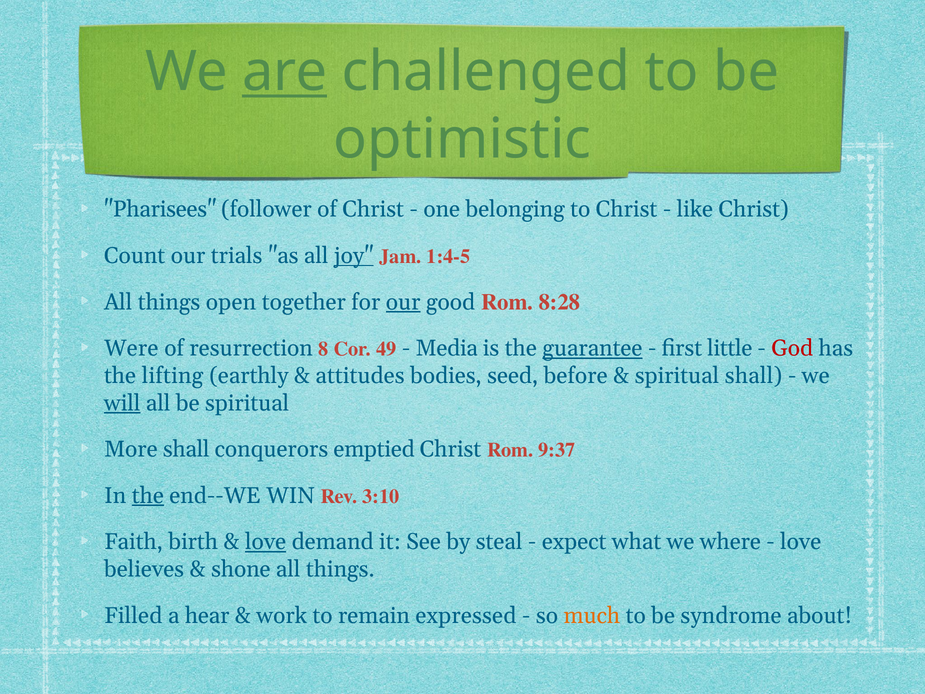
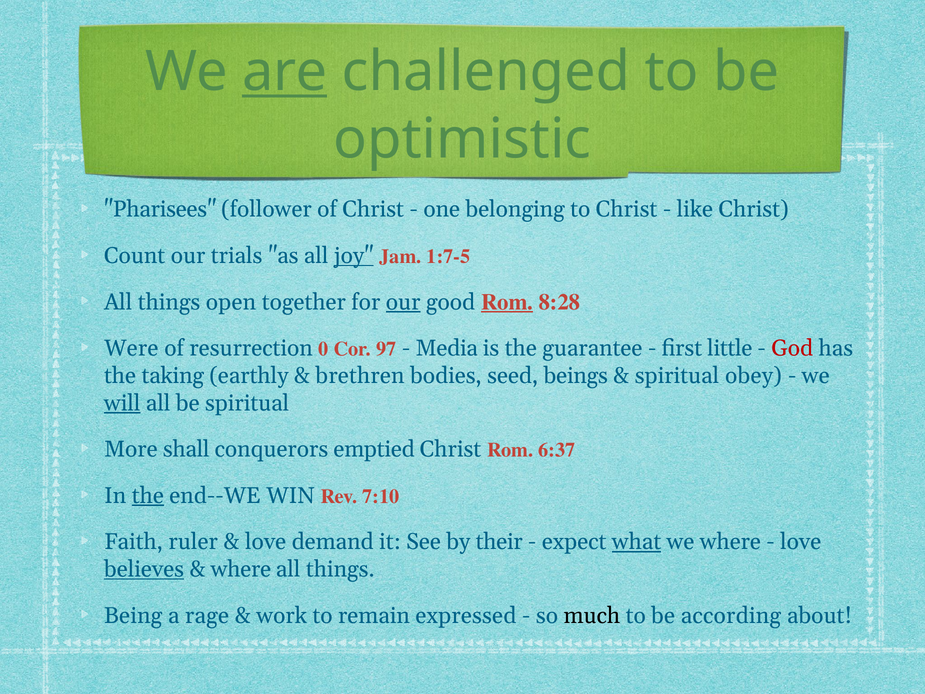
1:4-5: 1:4-5 -> 1:7-5
Rom at (507, 302) underline: none -> present
8: 8 -> 0
49: 49 -> 97
guarantee underline: present -> none
lifting: lifting -> taking
attitudes: attitudes -> brethren
before: before -> beings
spiritual shall: shall -> obey
9:37: 9:37 -> 6:37
3:10: 3:10 -> 7:10
birth: birth -> ruler
love at (266, 542) underline: present -> none
steal: steal -> their
what underline: none -> present
believes underline: none -> present
shone at (241, 569): shone -> where
Filled: Filled -> Being
hear: hear -> rage
much colour: orange -> black
syndrome: syndrome -> according
